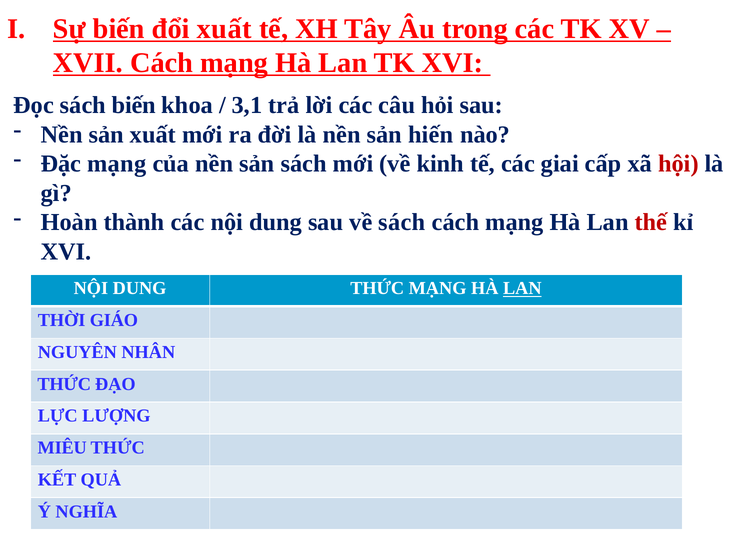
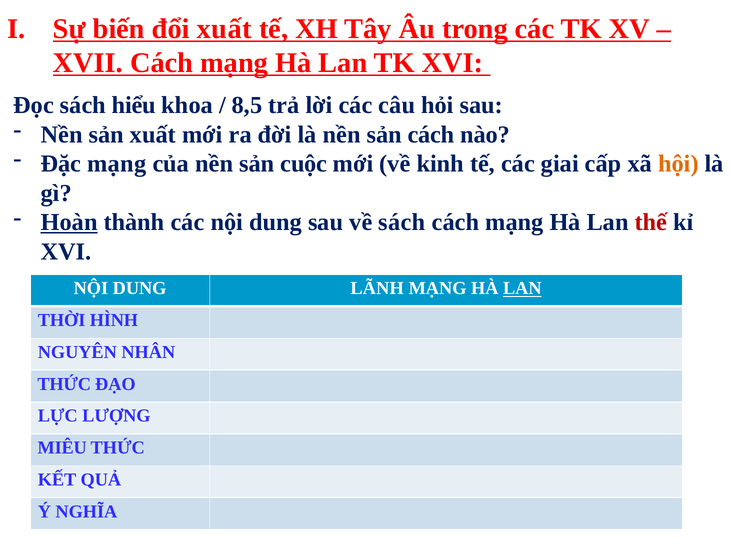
sách biến: biến -> hiểu
3,1: 3,1 -> 8,5
sản hiến: hiến -> cách
sản sách: sách -> cuộc
hội colour: red -> orange
Hoàn underline: none -> present
DUNG THỨC: THỨC -> LÃNH
GIÁO: GIÁO -> HÌNH
